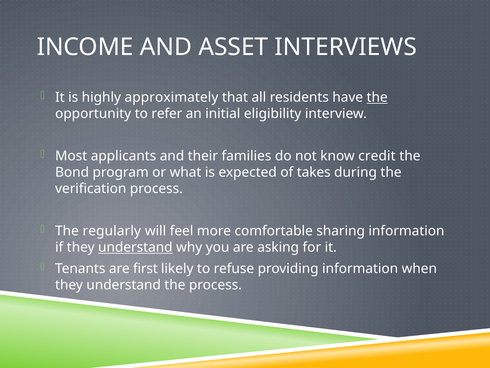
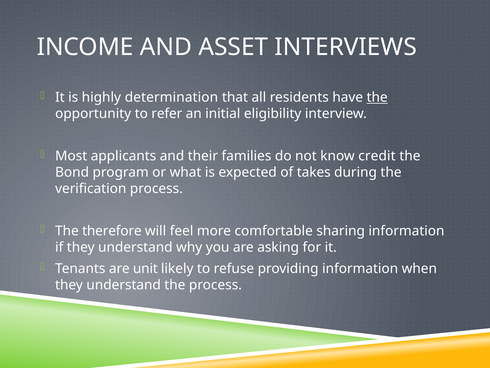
approximately: approximately -> determination
regularly: regularly -> therefore
understand at (135, 247) underline: present -> none
first: first -> unit
